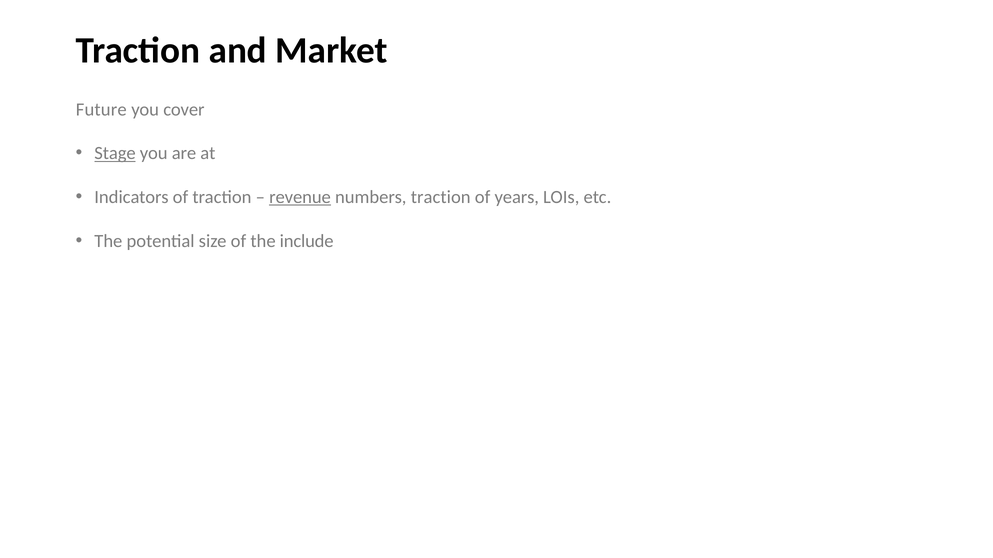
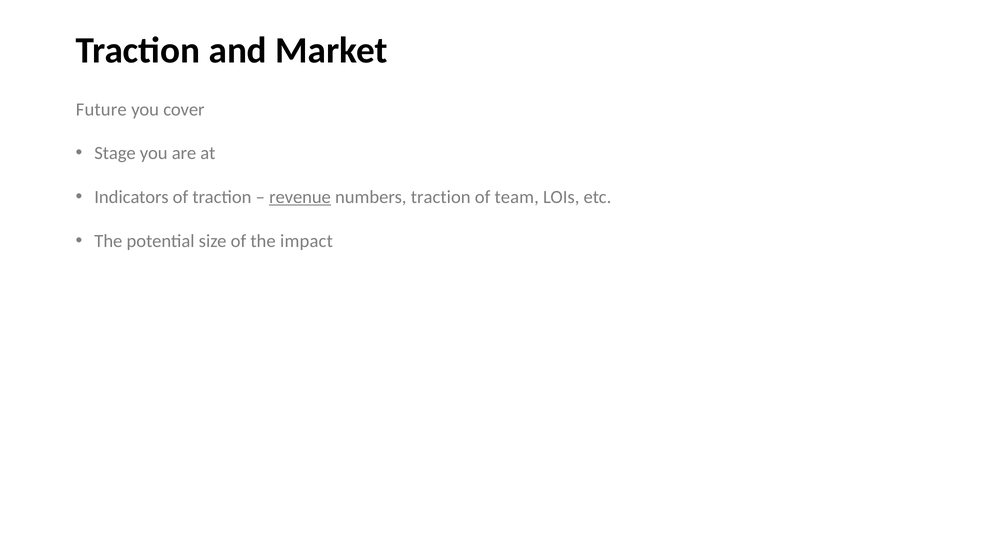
Stage underline: present -> none
years: years -> team
include: include -> impact
